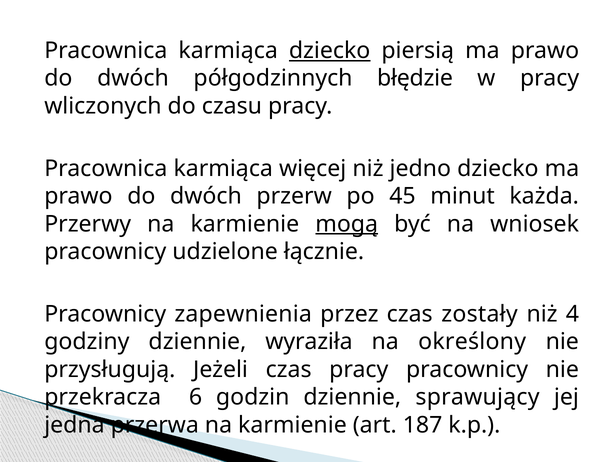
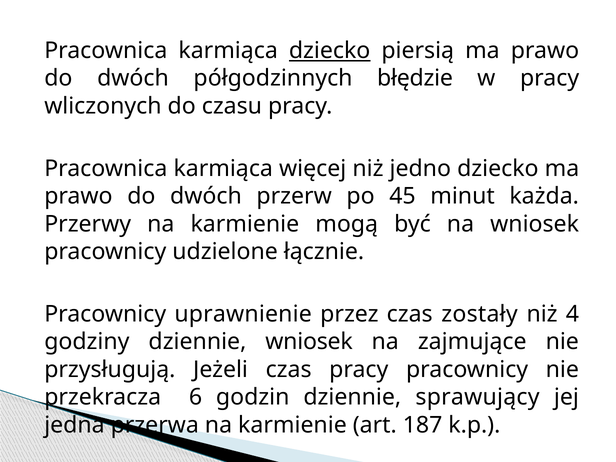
mogą underline: present -> none
zapewnienia: zapewnienia -> uprawnienie
dziennie wyraziła: wyraziła -> wniosek
określony: określony -> zajmujące
